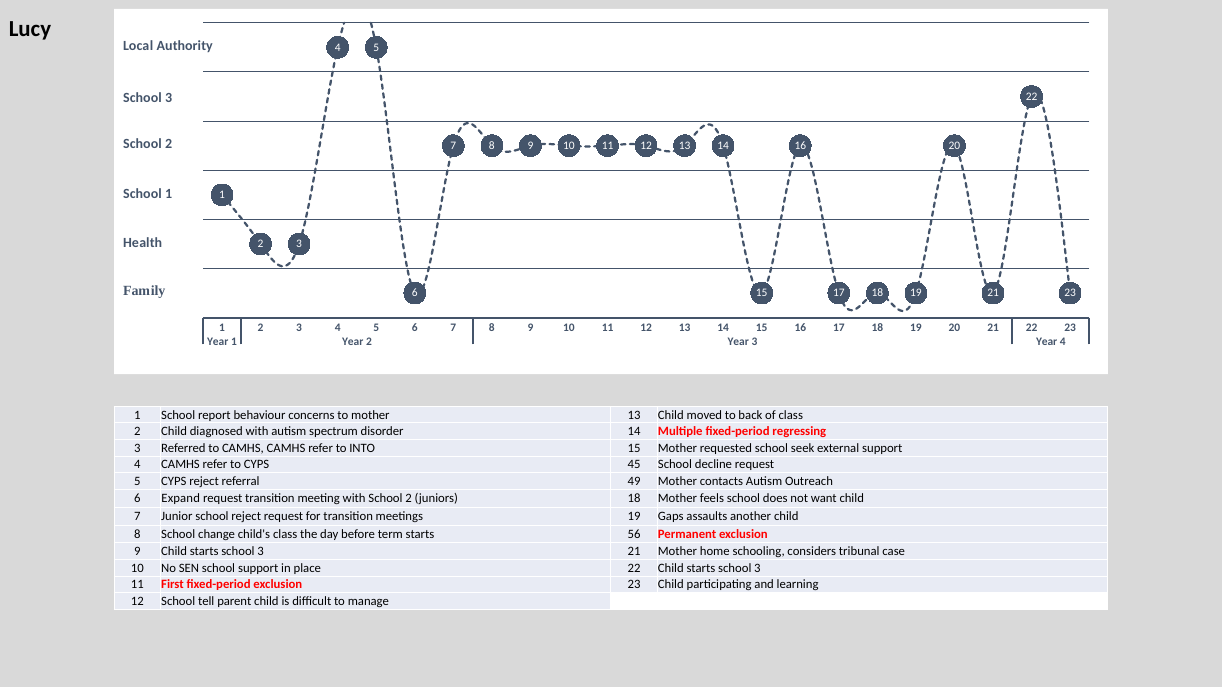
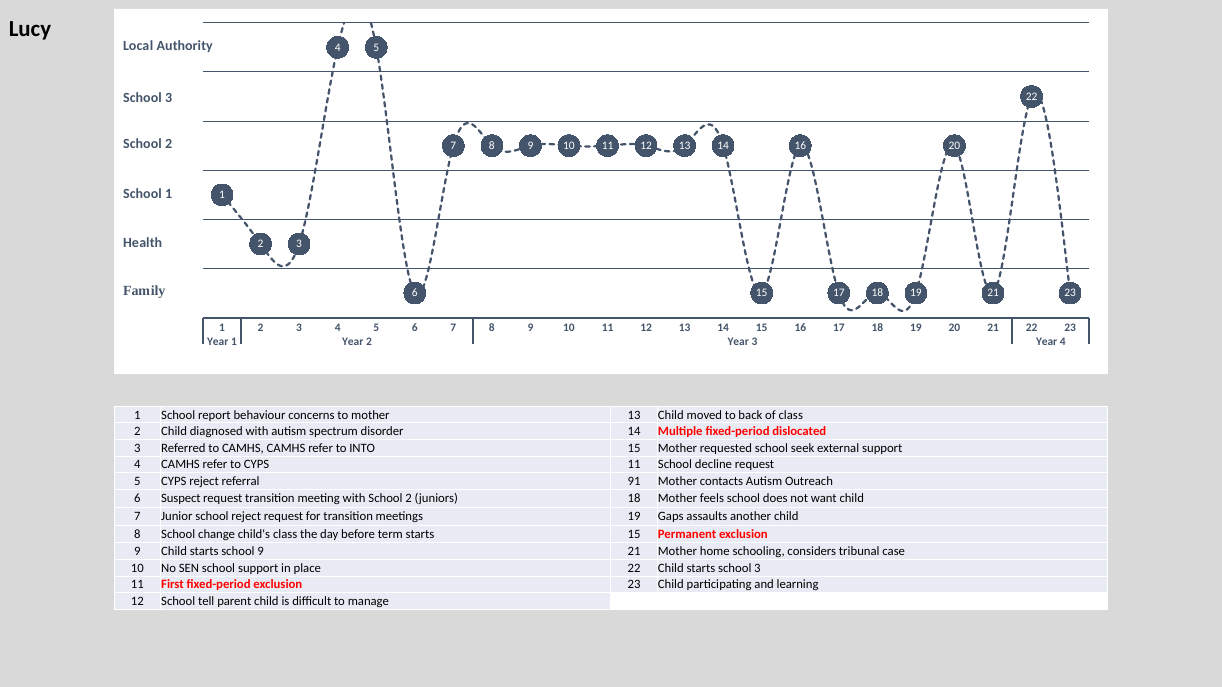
regressing: regressing -> dislocated
CYPS 45: 45 -> 11
49: 49 -> 91
Expand: Expand -> Suspect
starts 56: 56 -> 15
3 at (261, 551): 3 -> 9
